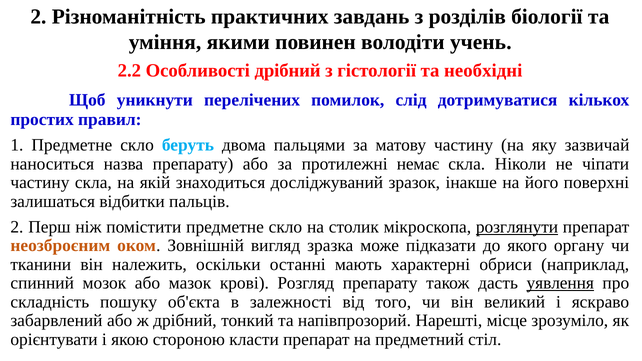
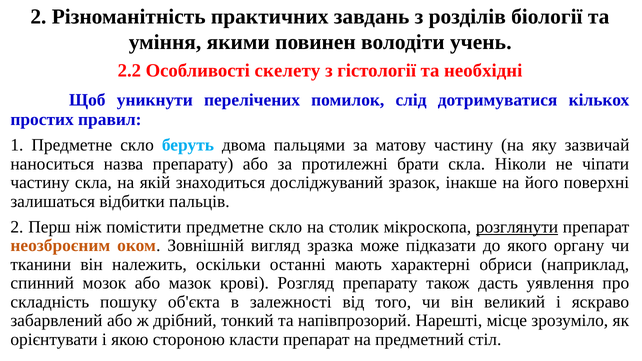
Особливості дрібний: дрібний -> скелету
немає: немає -> брати
уявлення underline: present -> none
